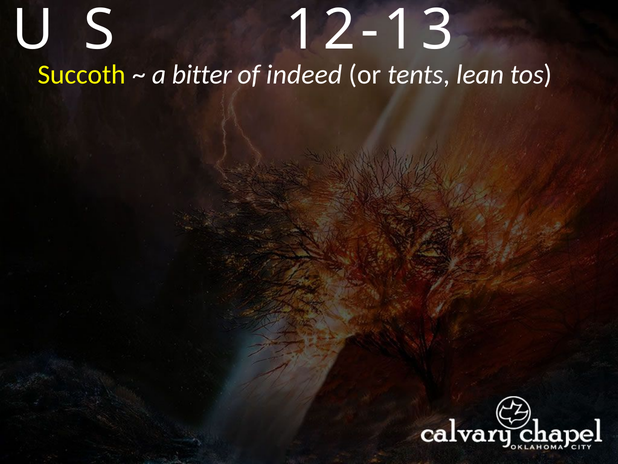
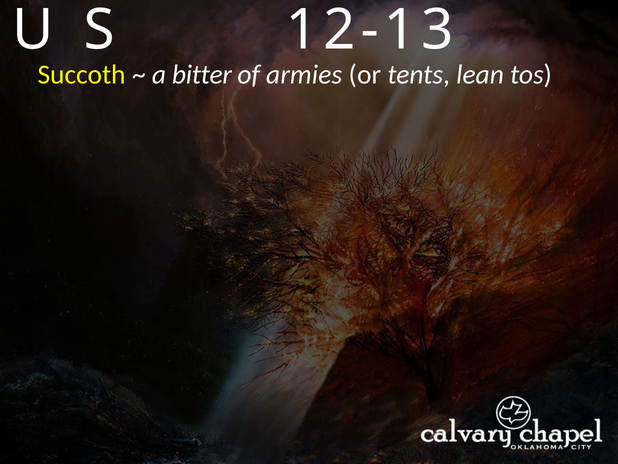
indeed: indeed -> armies
